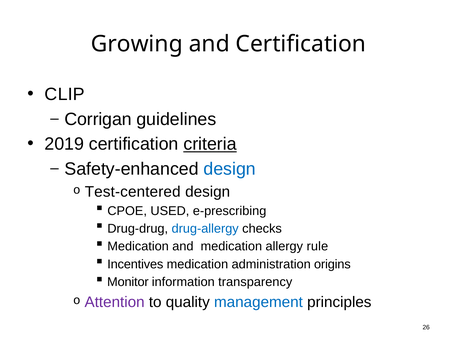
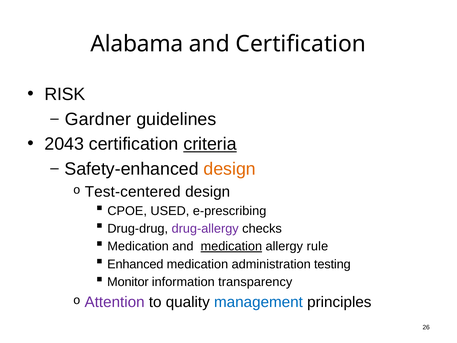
Growing: Growing -> Alabama
CLIP: CLIP -> RISK
Corrigan: Corrigan -> Gardner
2019: 2019 -> 2043
design at (230, 169) colour: blue -> orange
drug-allergy colour: blue -> purple
medication at (231, 246) underline: none -> present
Incentives: Incentives -> Enhanced
origins: origins -> testing
